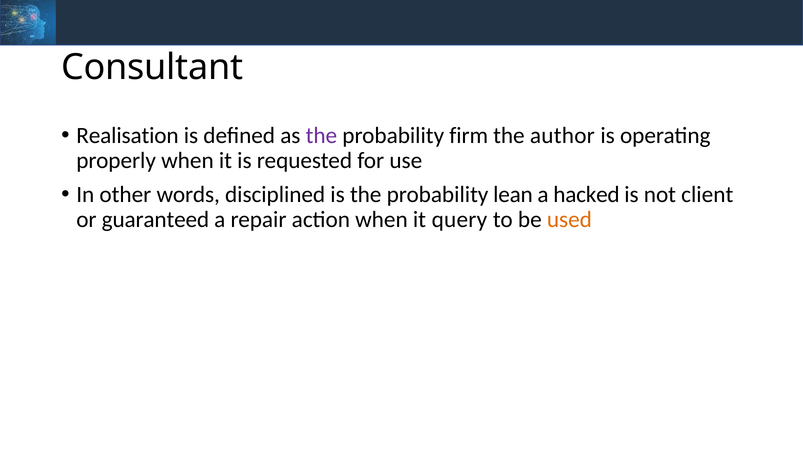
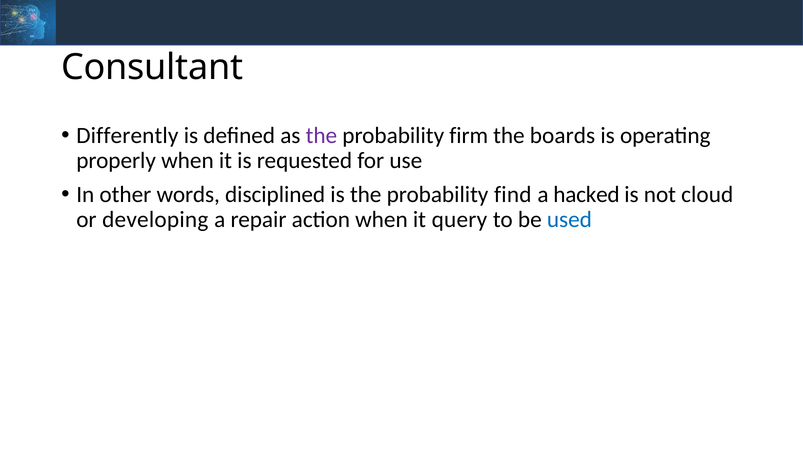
Realisation: Realisation -> Differently
author: author -> boards
lean: lean -> find
client: client -> cloud
guaranteed: guaranteed -> developing
used colour: orange -> blue
